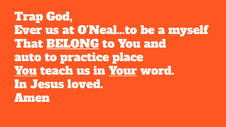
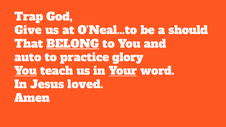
Ever: Ever -> Give
myself: myself -> should
place: place -> glory
